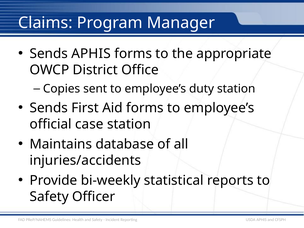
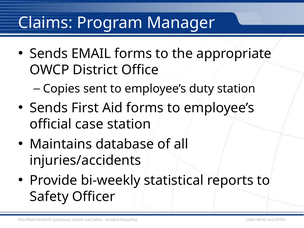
Sends APHIS: APHIS -> EMAIL
